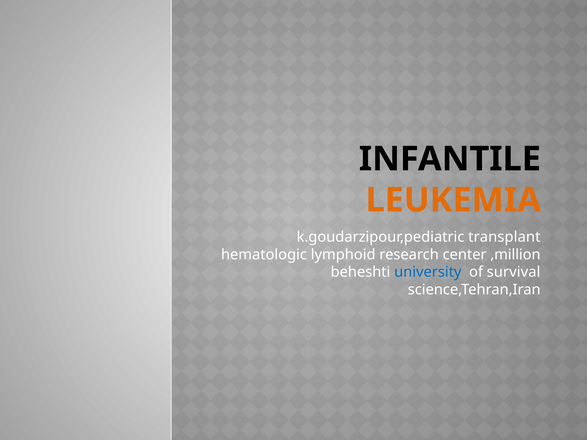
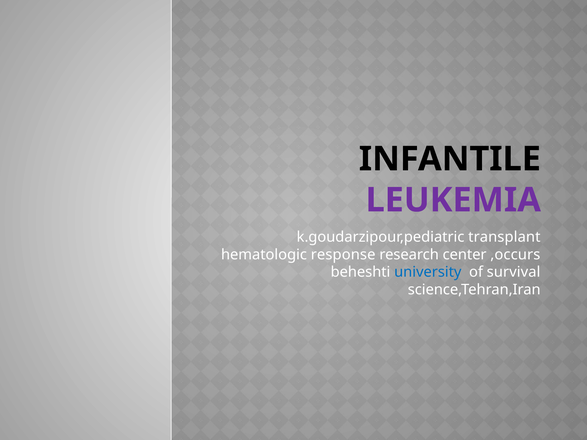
LEUKEMIA colour: orange -> purple
lymphoid: lymphoid -> response
,million: ,million -> ,occurs
